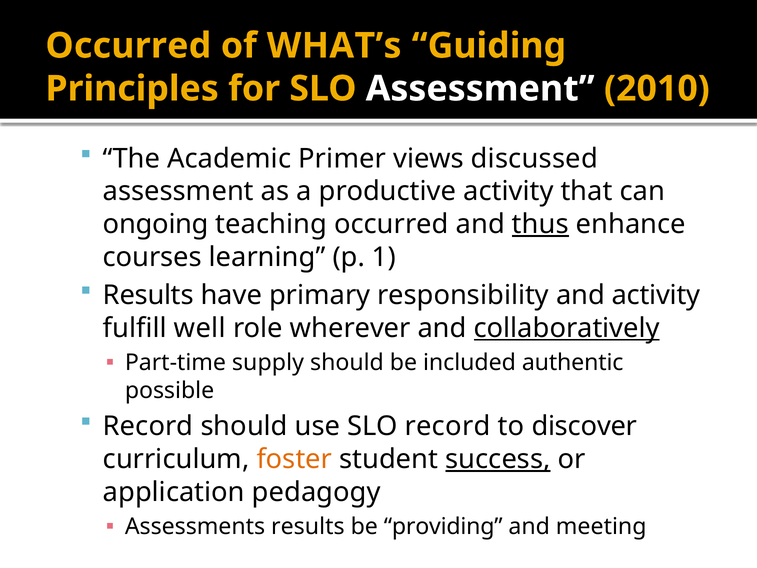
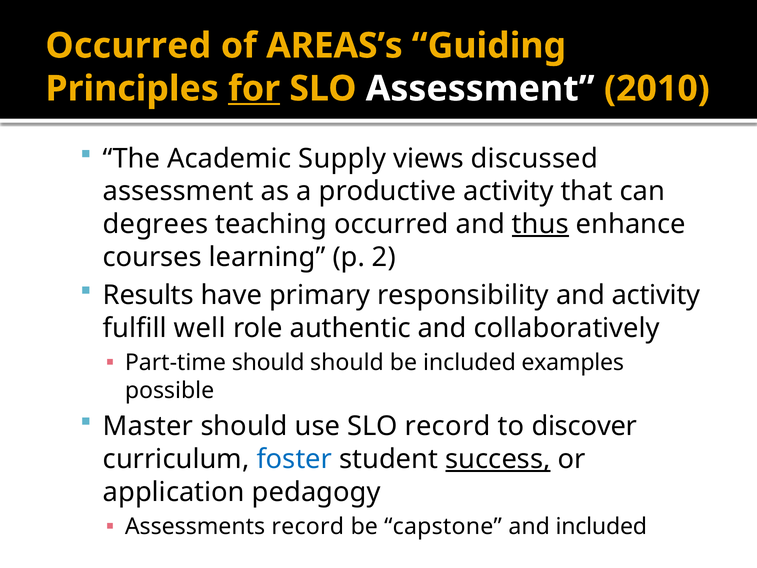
WHAT’s: WHAT’s -> AREAS’s
for underline: none -> present
Primer: Primer -> Supply
ongoing: ongoing -> degrees
1: 1 -> 2
wherever: wherever -> authentic
collaboratively underline: present -> none
Part-time supply: supply -> should
authentic: authentic -> examples
Record at (148, 426): Record -> Master
foster colour: orange -> blue
Assessments results: results -> record
providing: providing -> capstone
and meeting: meeting -> included
